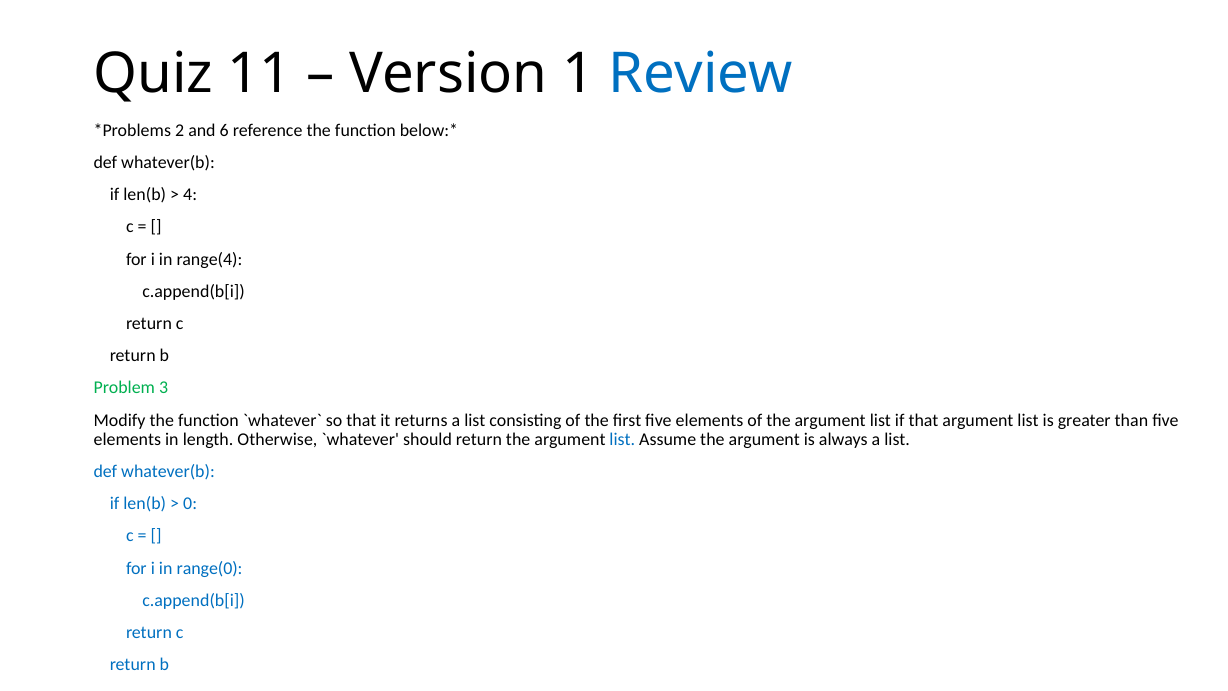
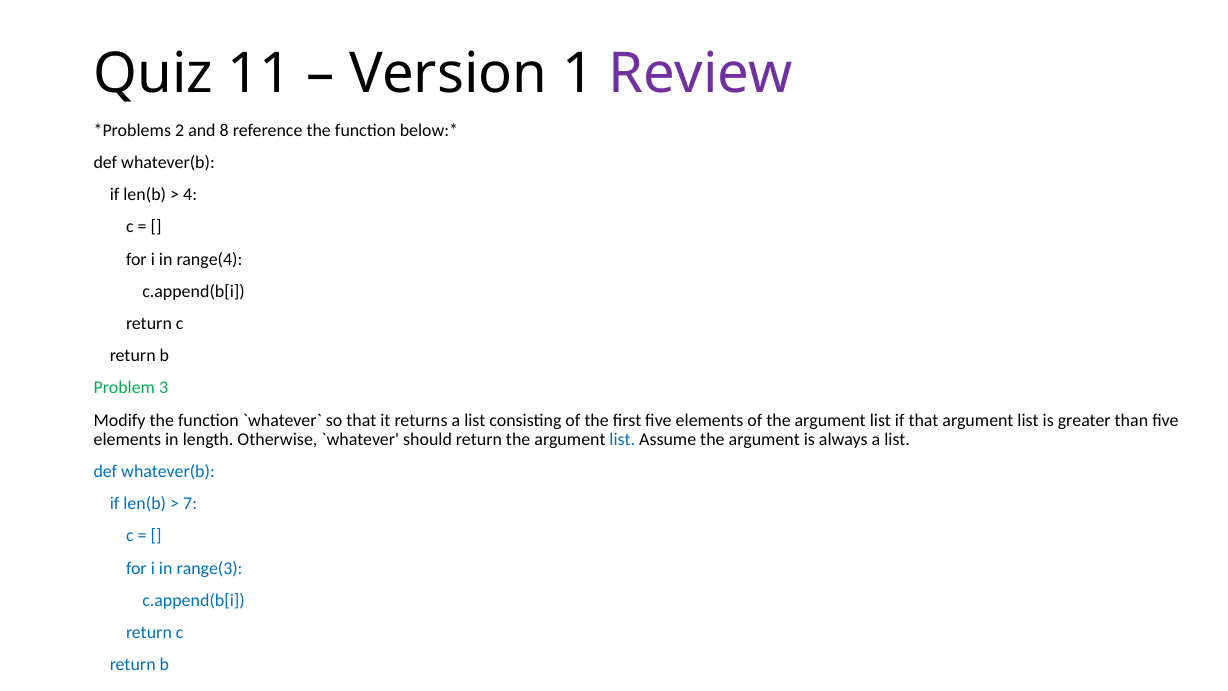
Review colour: blue -> purple
6: 6 -> 8
0: 0 -> 7
range(0: range(0 -> range(3
